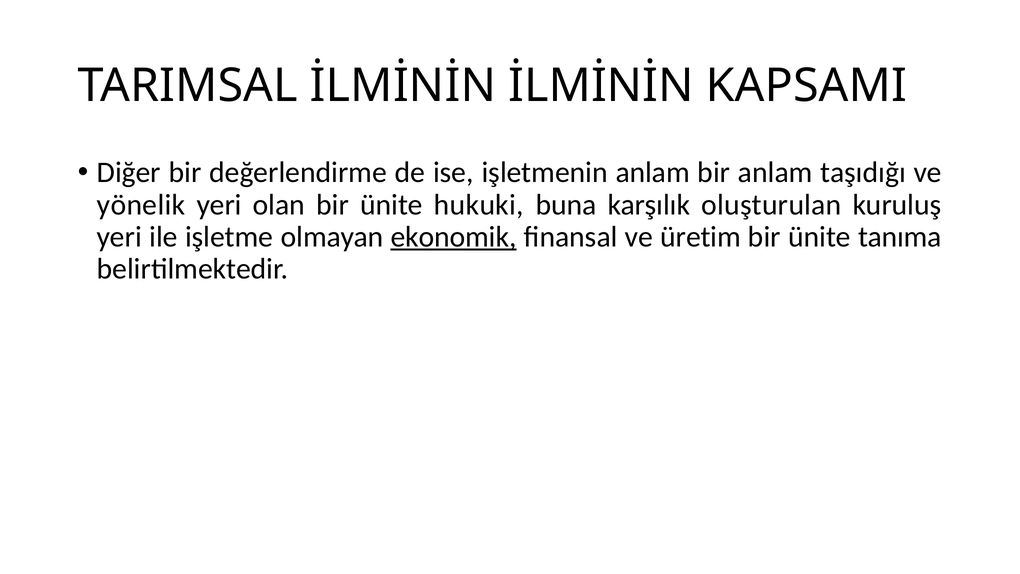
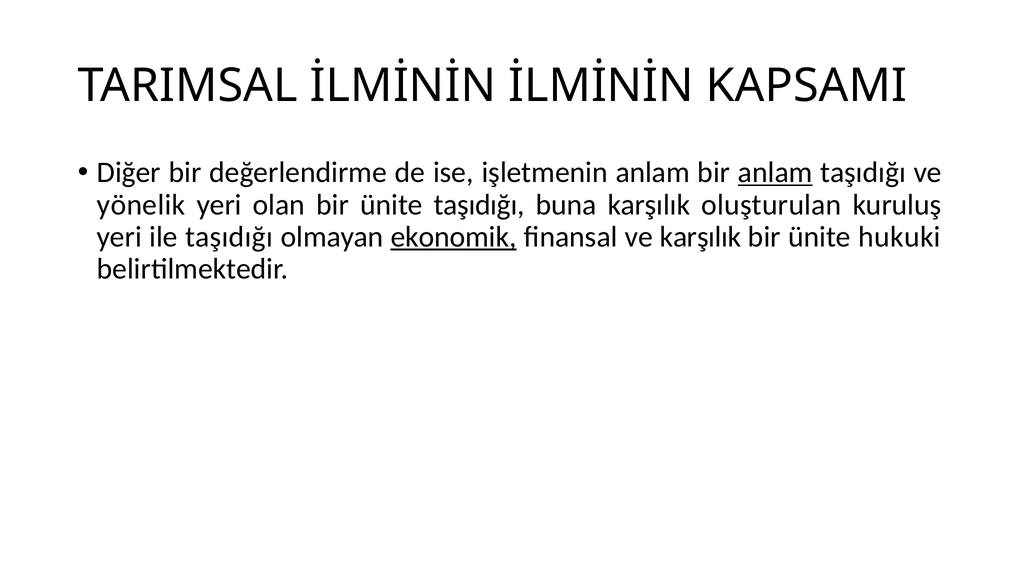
anlam at (775, 172) underline: none -> present
ünite hukuki: hukuki -> taşıdığı
ile işletme: işletme -> taşıdığı
ve üretim: üretim -> karşılık
tanıma: tanıma -> hukuki
